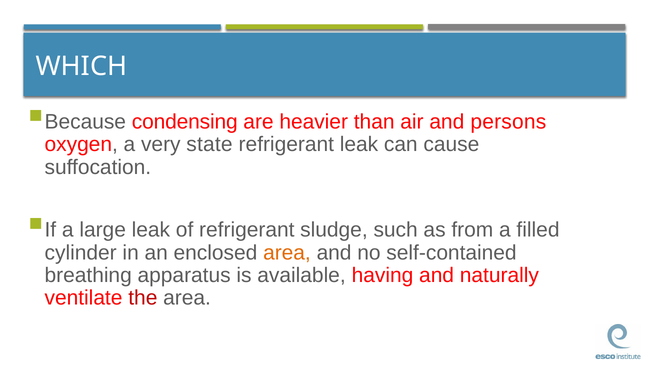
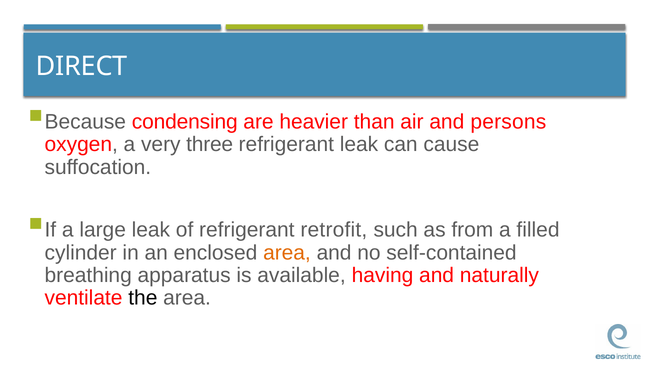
WHICH: WHICH -> DIRECT
state: state -> three
sludge: sludge -> retrofit
the colour: red -> black
